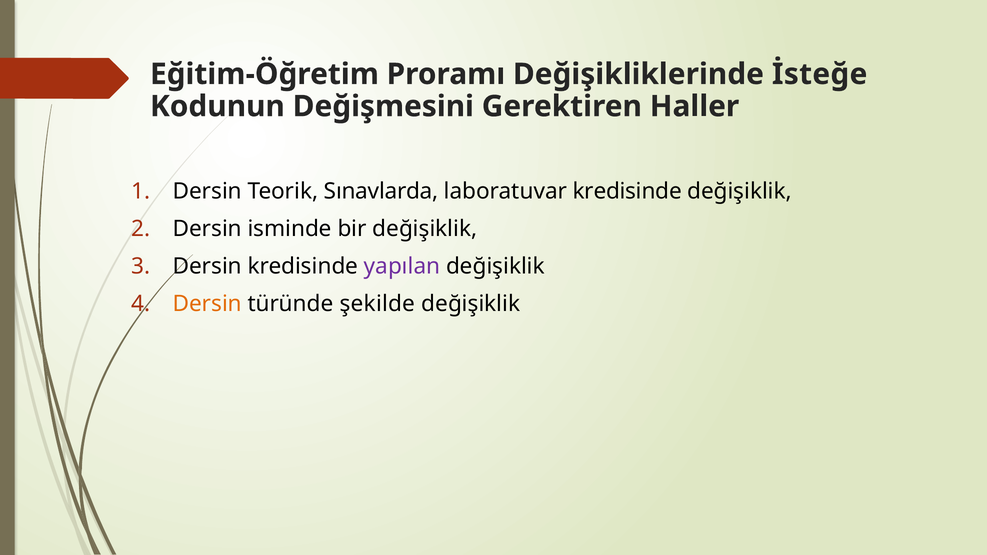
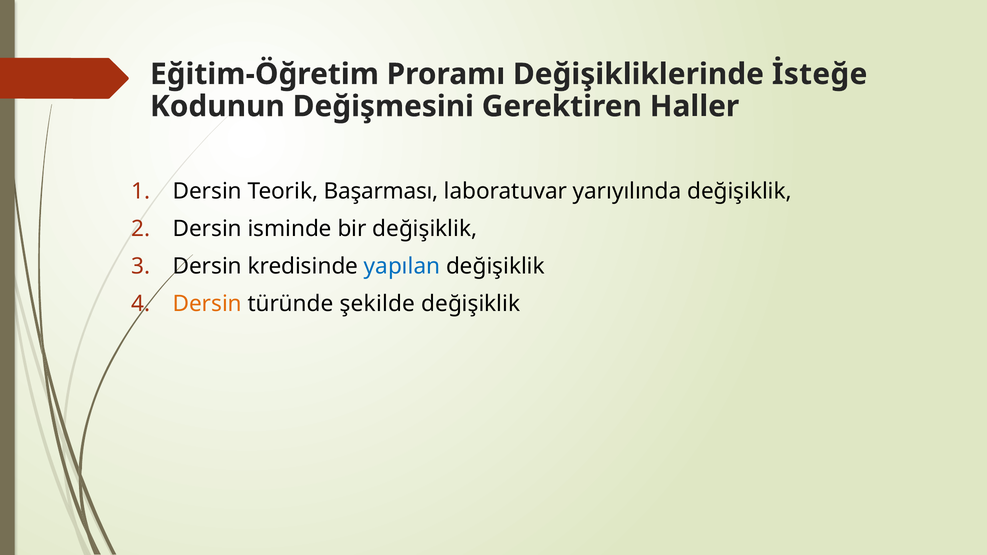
Sınavlarda: Sınavlarda -> Başarması
laboratuvar kredisinde: kredisinde -> yarıyılında
yapılan colour: purple -> blue
